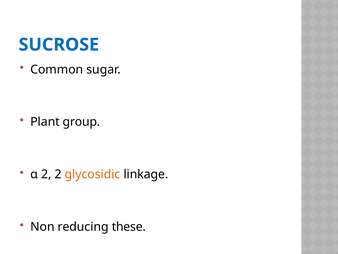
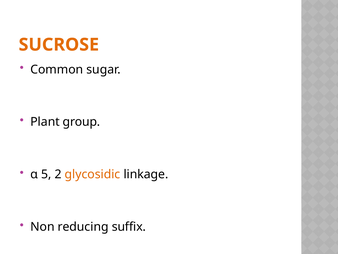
SUCROSE colour: blue -> orange
α 2: 2 -> 5
these: these -> suffix
